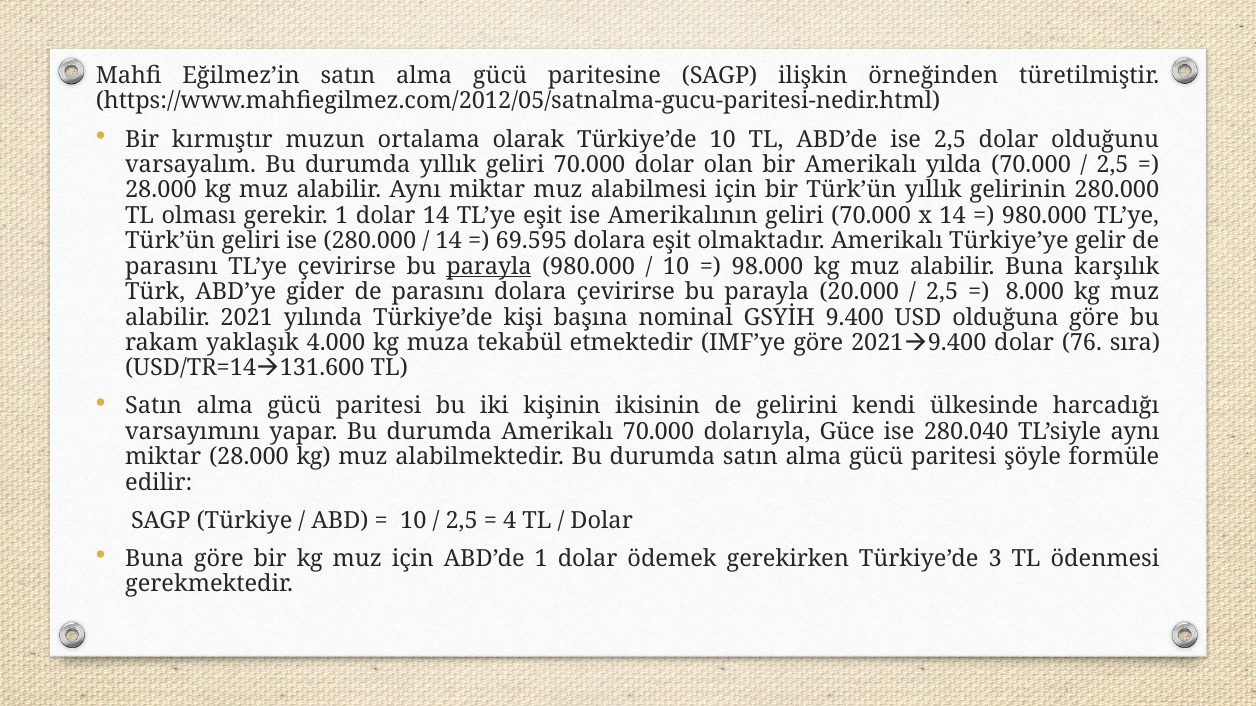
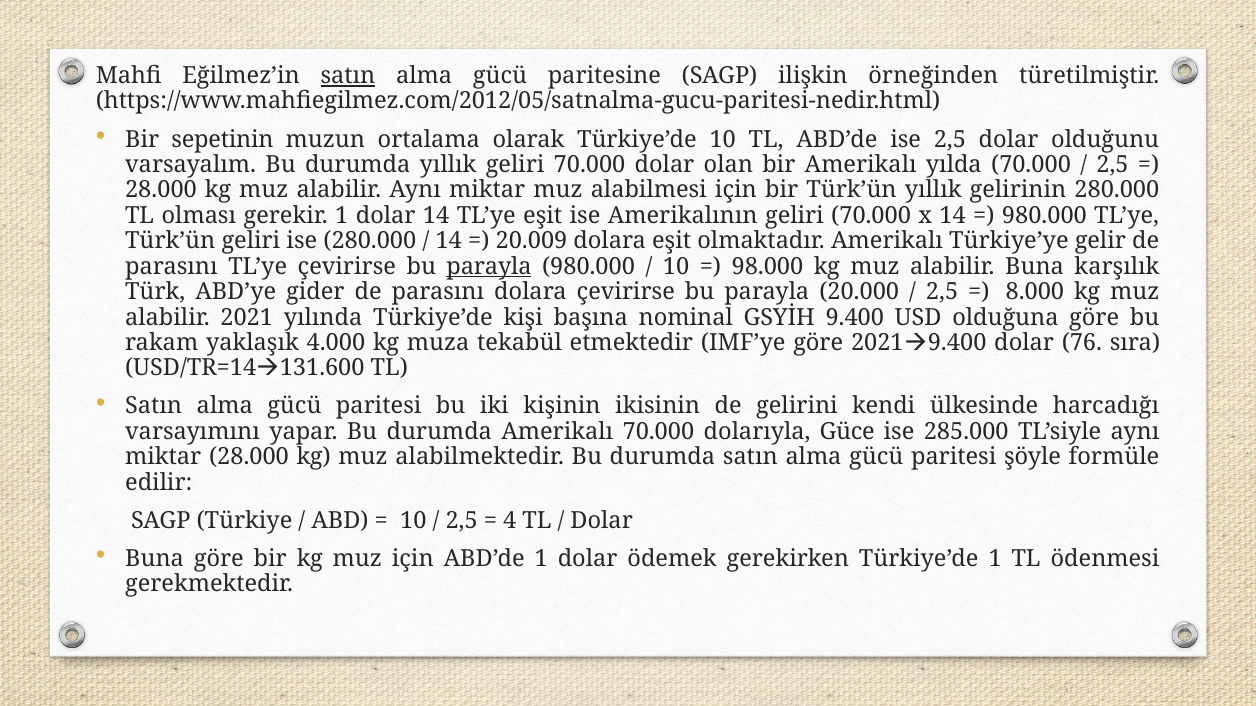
satın at (348, 76) underline: none -> present
kırmıştır: kırmıştır -> sepetinin
69.595: 69.595 -> 20.009
280.040: 280.040 -> 285.000
Türkiye’de 3: 3 -> 1
